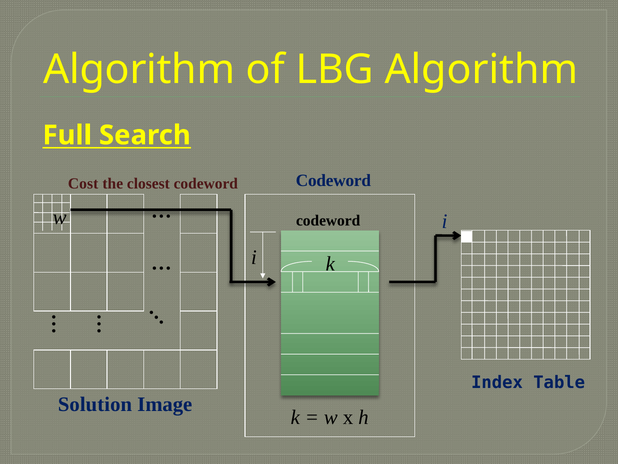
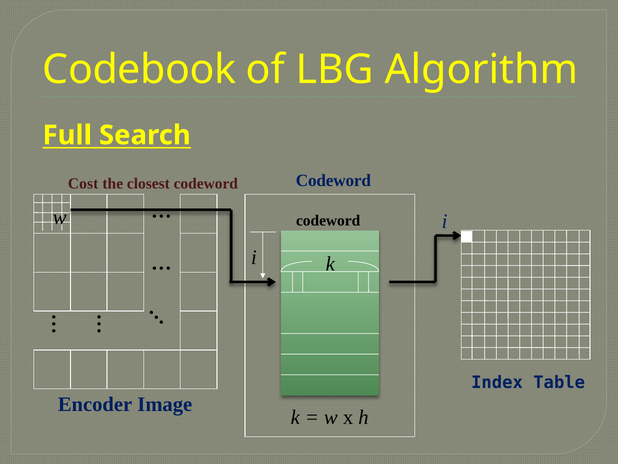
Algorithm at (139, 69): Algorithm -> Codebook
Solution: Solution -> Encoder
